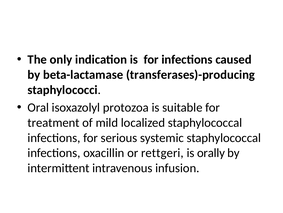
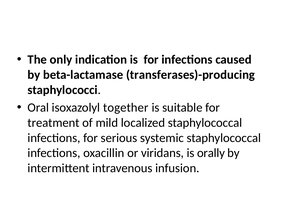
protozoa: protozoa -> together
rettgeri: rettgeri -> viridans
